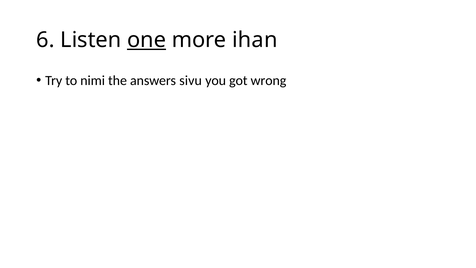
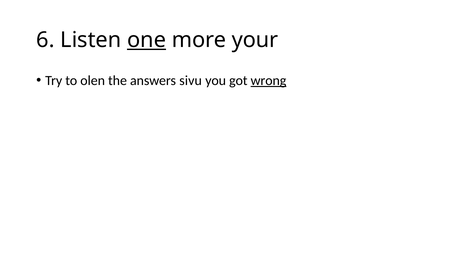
ihan: ihan -> your
nimi: nimi -> olen
wrong underline: none -> present
